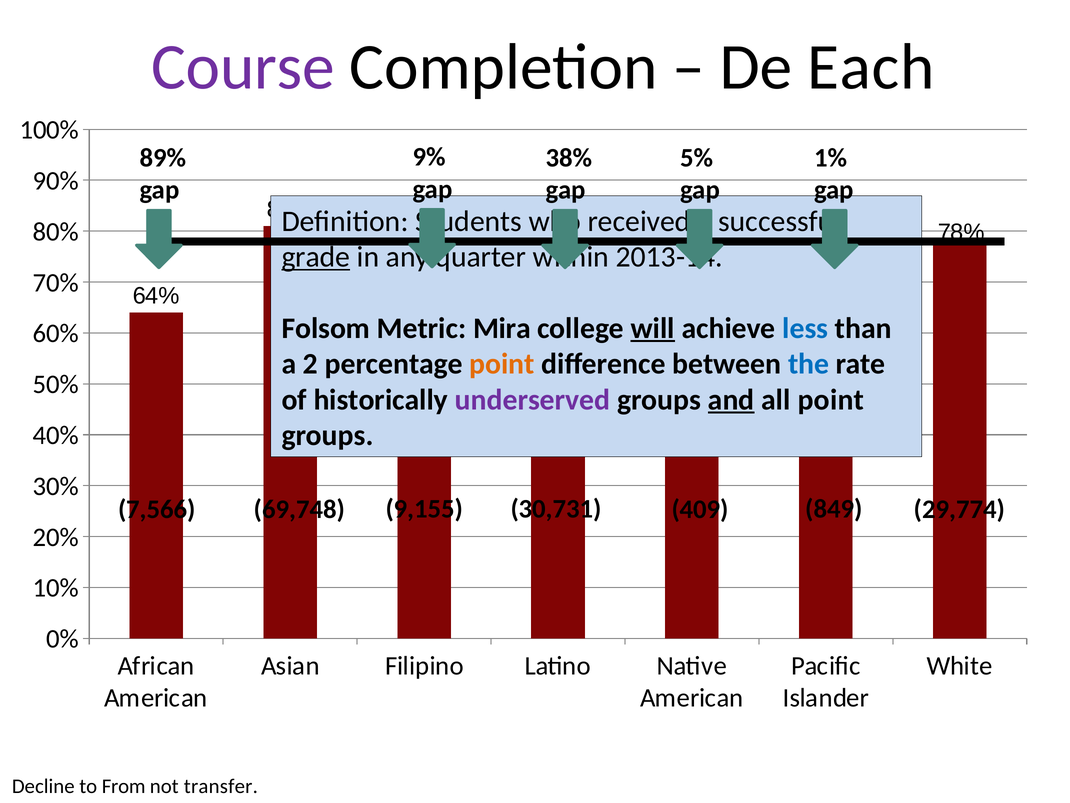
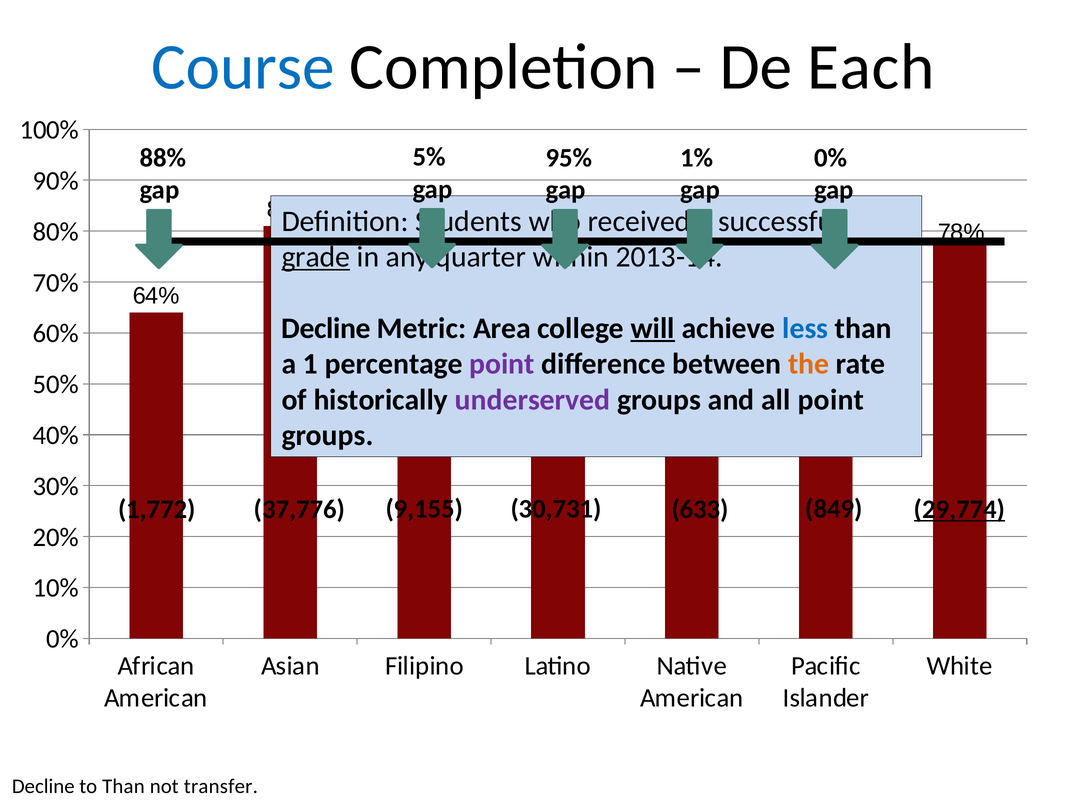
Course colour: purple -> blue
9%: 9% -> 5%
89%: 89% -> 88%
38%: 38% -> 95%
5%: 5% -> 1%
1% at (831, 158): 1% -> 0%
Folsom at (326, 328): Folsom -> Decline
Mira: Mira -> Area
2: 2 -> 1
point at (502, 364) colour: orange -> purple
the colour: blue -> orange
and underline: present -> none
7,566: 7,566 -> 1,772
69,748: 69,748 -> 37,776
409: 409 -> 633
29,774 underline: none -> present
to From: From -> Than
